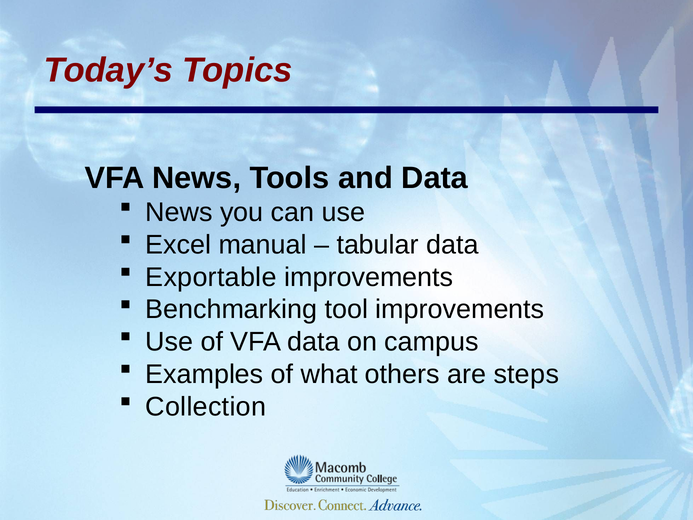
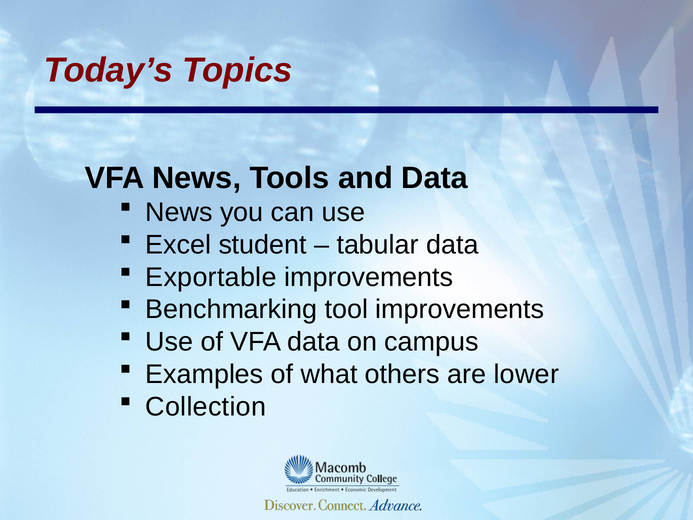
manual: manual -> student
steps: steps -> lower
